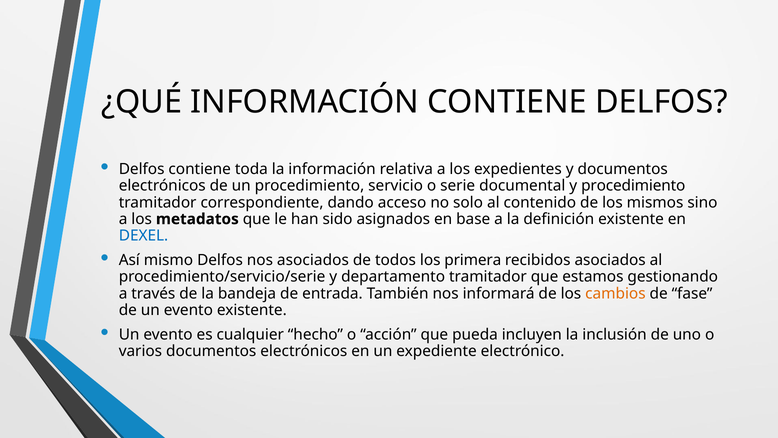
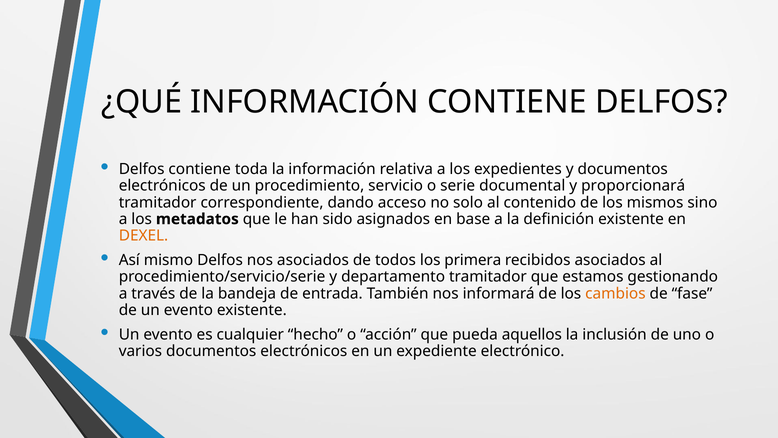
y procedimiento: procedimiento -> proporcionará
DEXEL colour: blue -> orange
incluyen: incluyen -> aquellos
